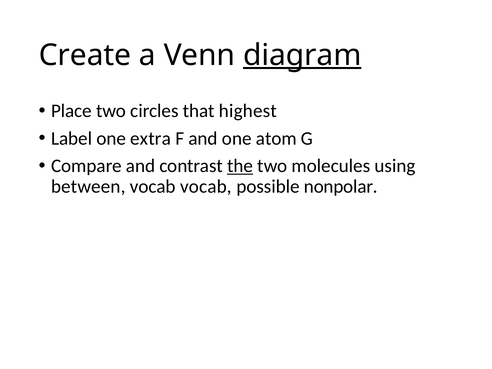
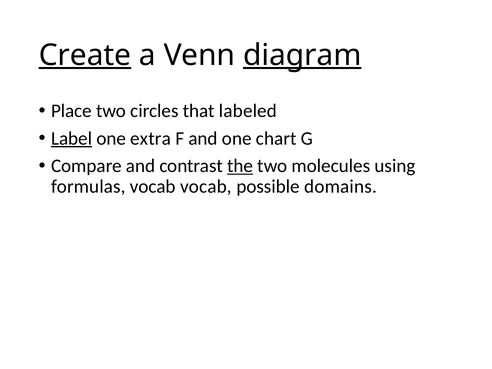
Create underline: none -> present
highest: highest -> labeled
Label underline: none -> present
atom: atom -> chart
between: between -> formulas
nonpolar: nonpolar -> domains
